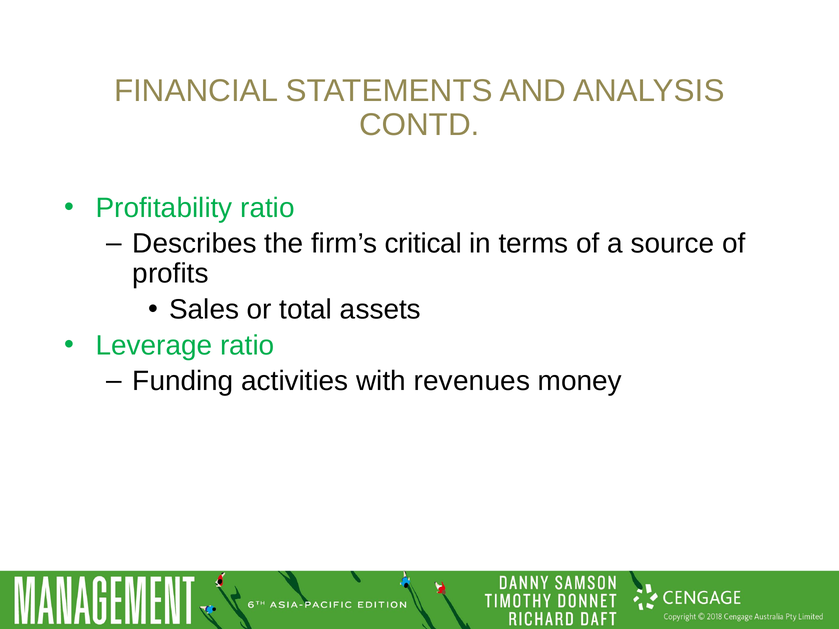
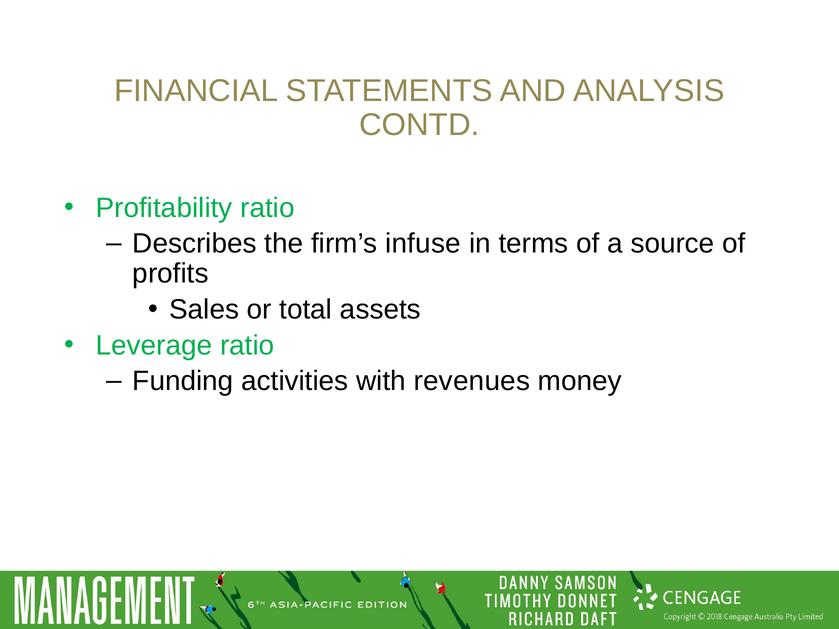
critical: critical -> infuse
